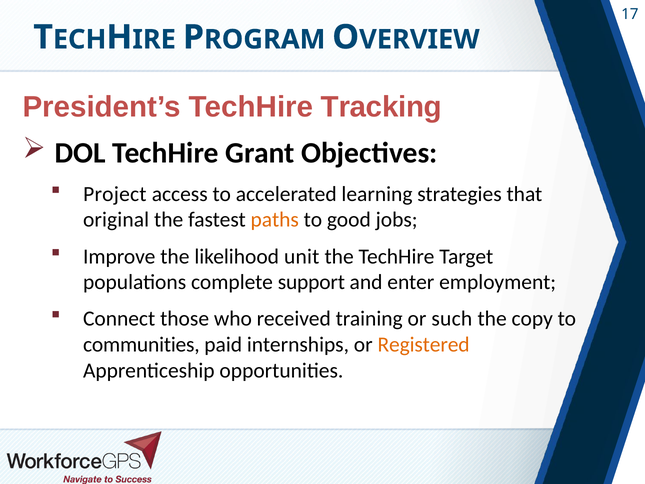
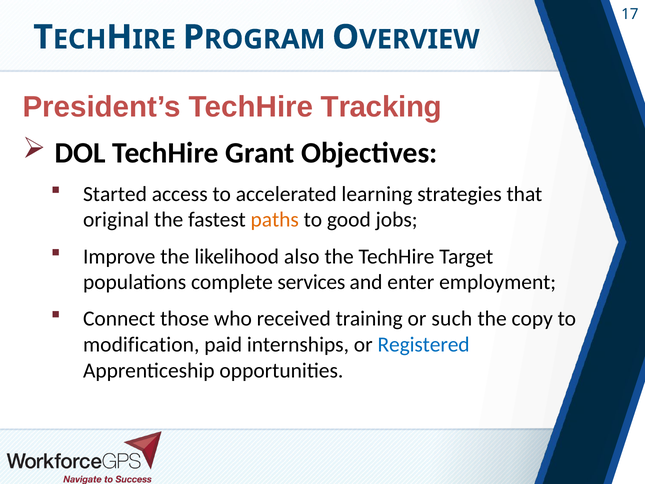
Project: Project -> Started
unit: unit -> also
support: support -> services
communities: communities -> modification
Registered colour: orange -> blue
